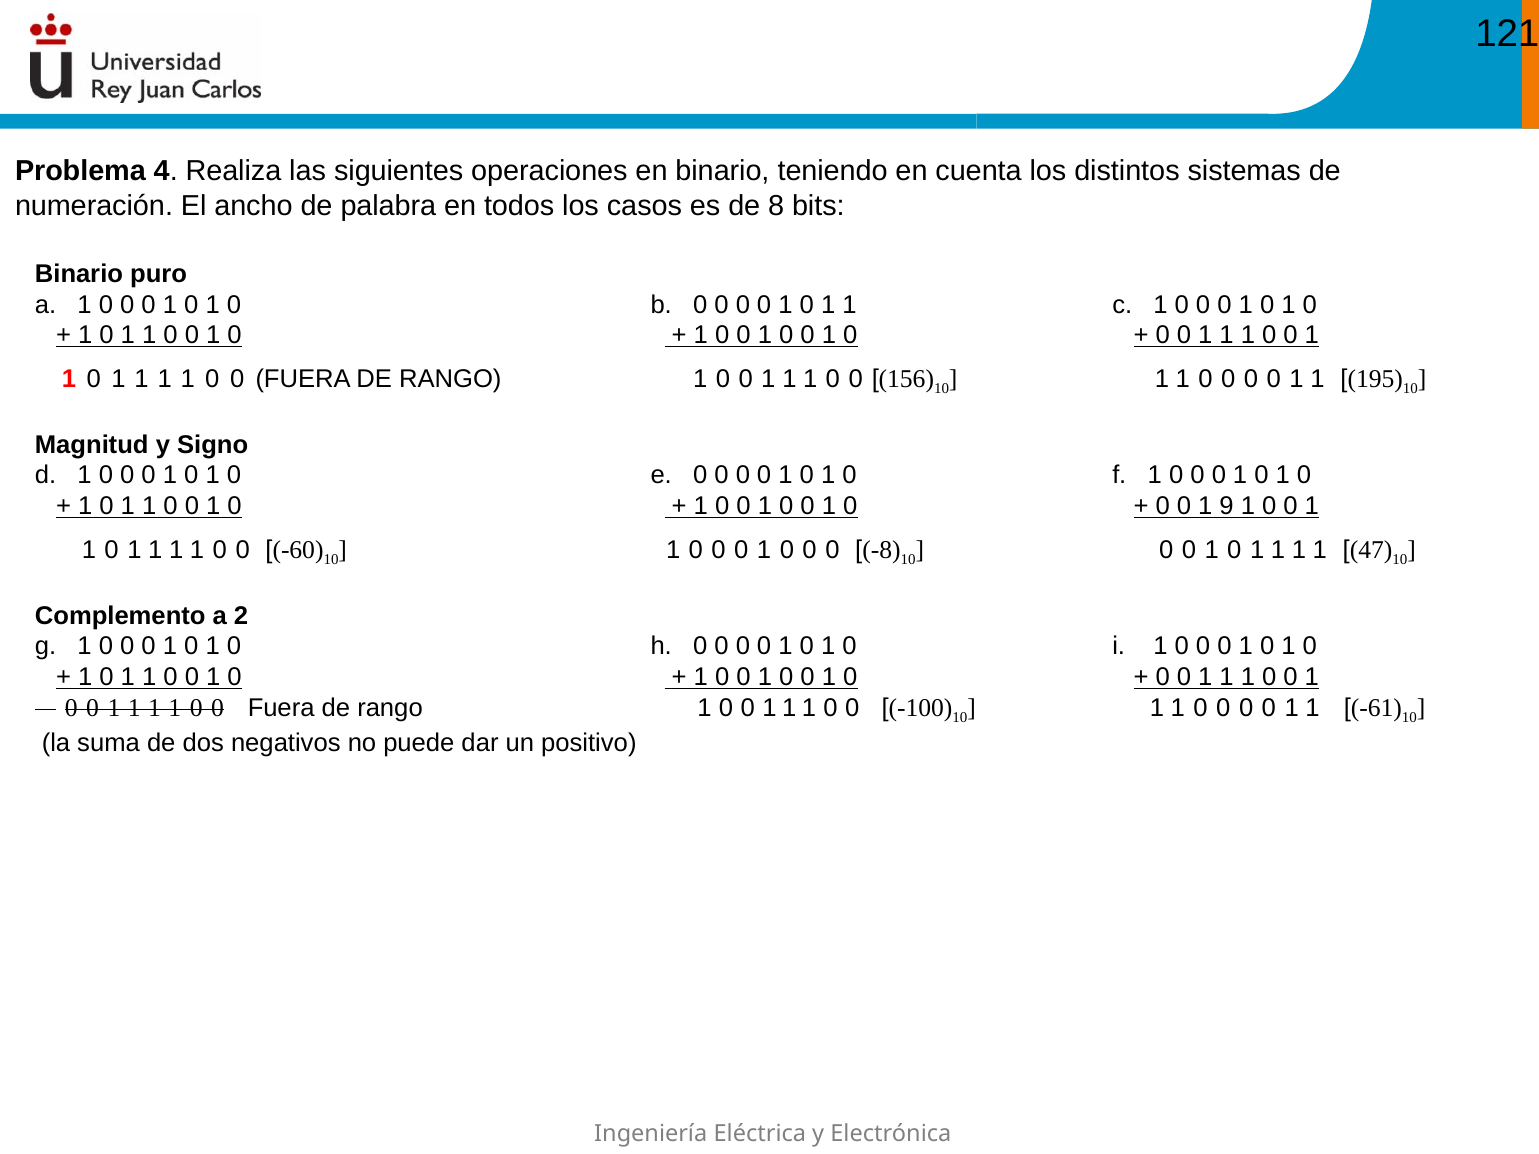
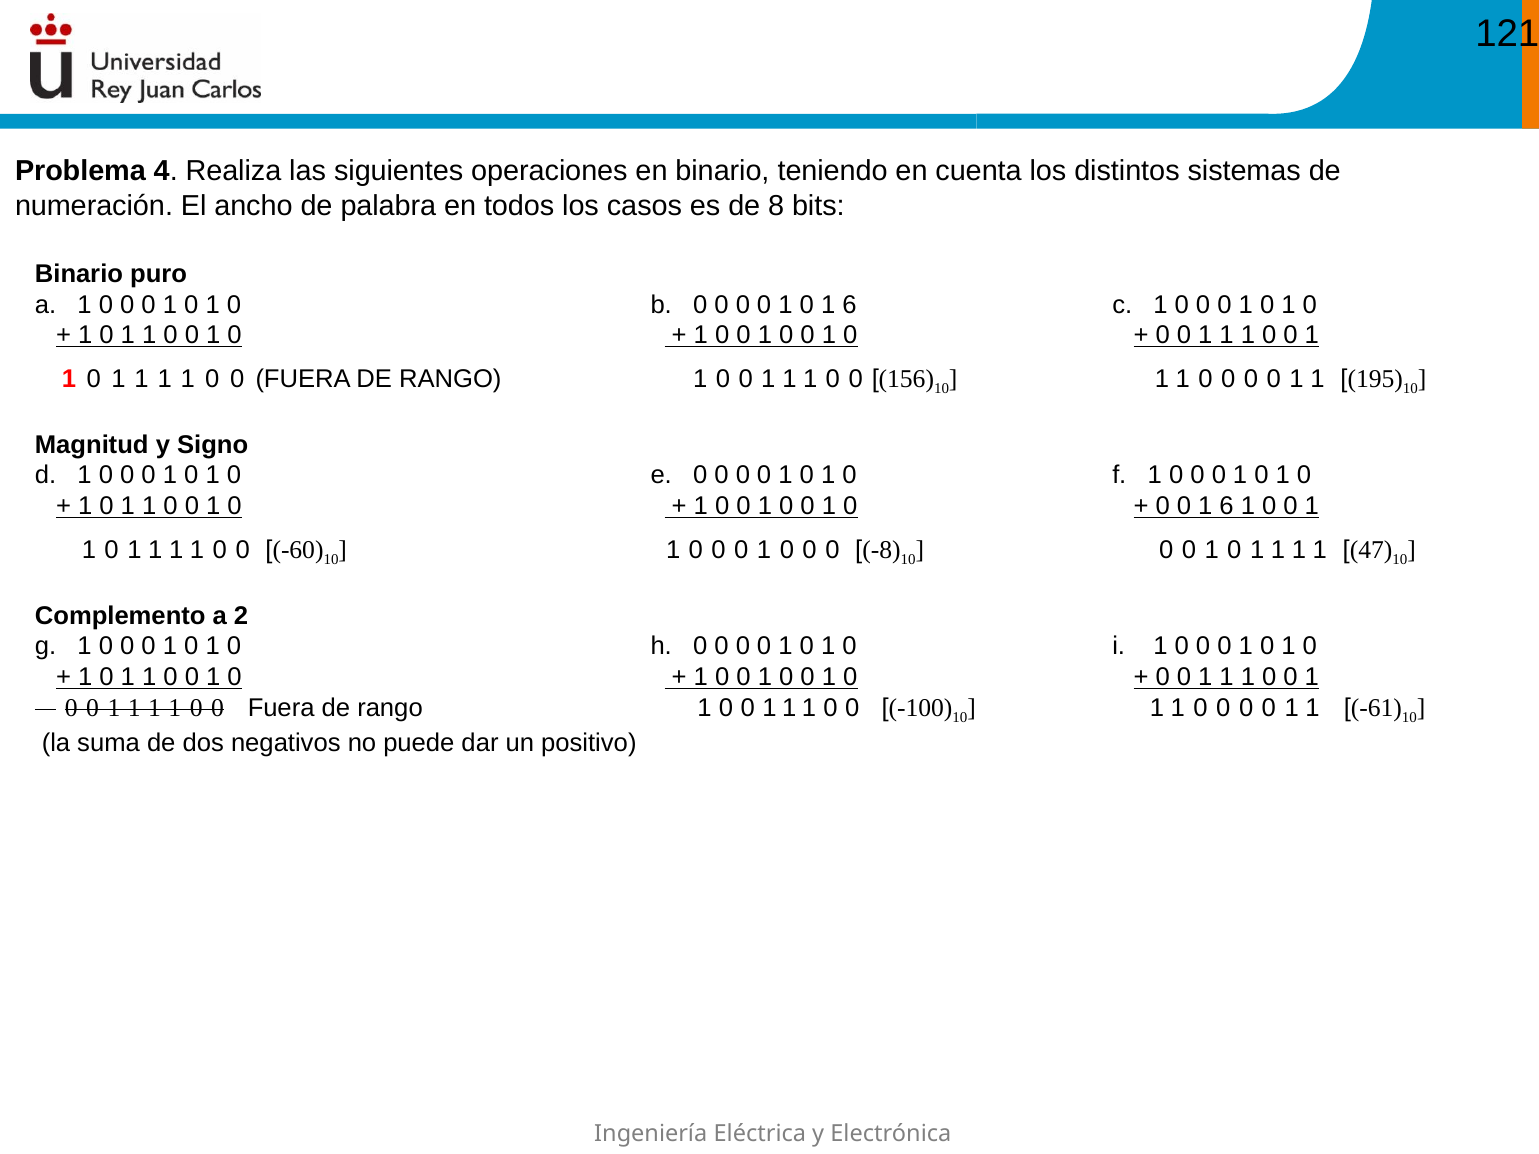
1 at (850, 305): 1 -> 6
0 0 1 9: 9 -> 6
